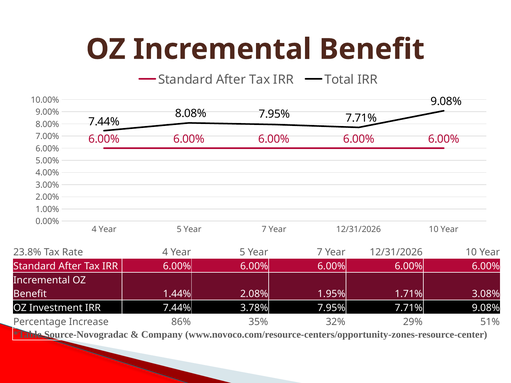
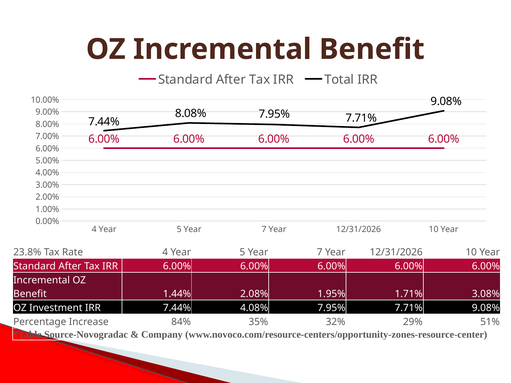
3.78%: 3.78% -> 4.08%
86%: 86% -> 84%
